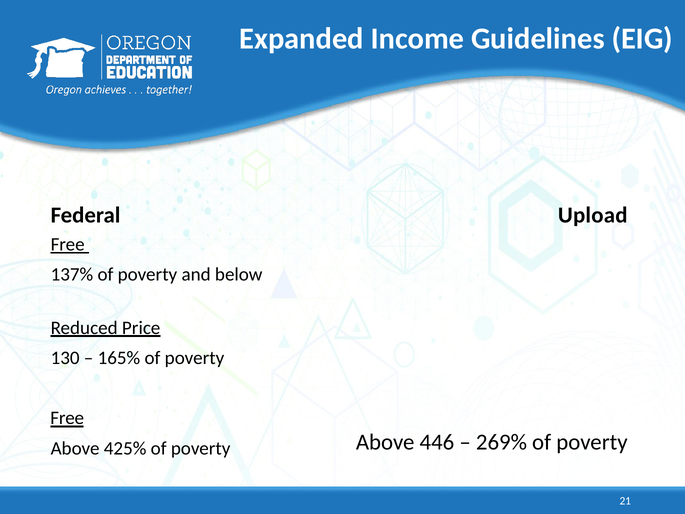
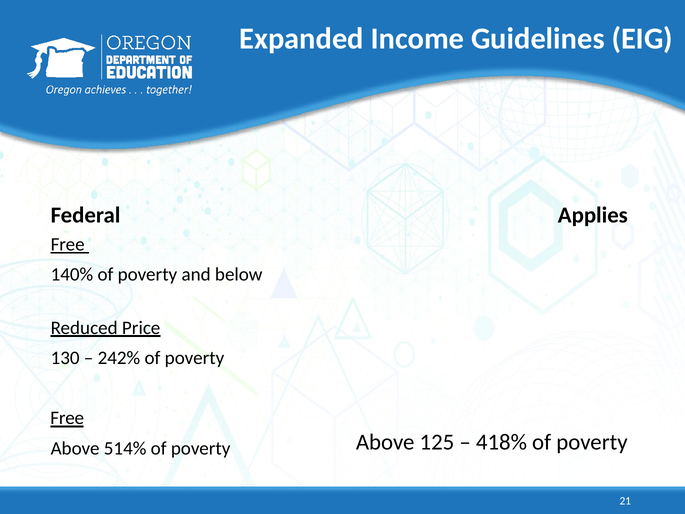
Upload: Upload -> Applies
137%: 137% -> 140%
165%: 165% -> 242%
446: 446 -> 125
269%: 269% -> 418%
425%: 425% -> 514%
